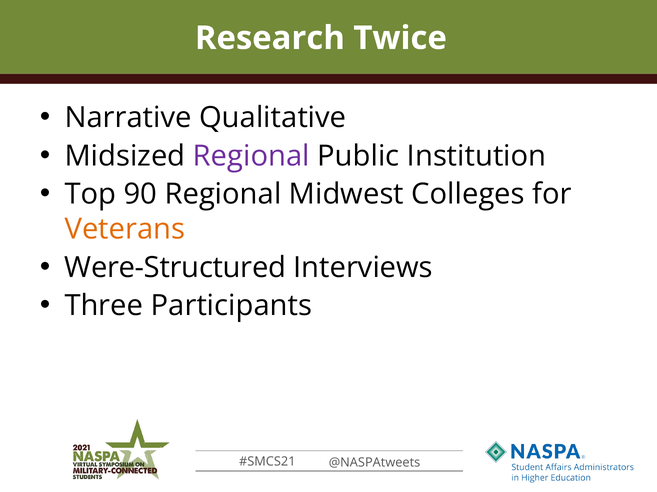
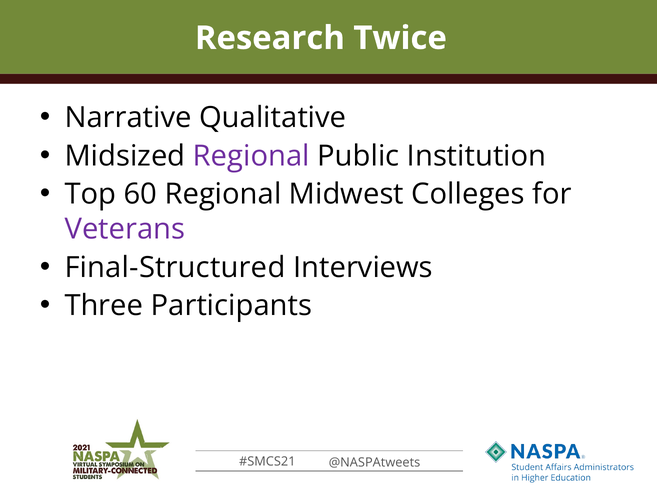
90: 90 -> 60
Veterans colour: orange -> purple
Were-Structured: Were-Structured -> Final-Structured
